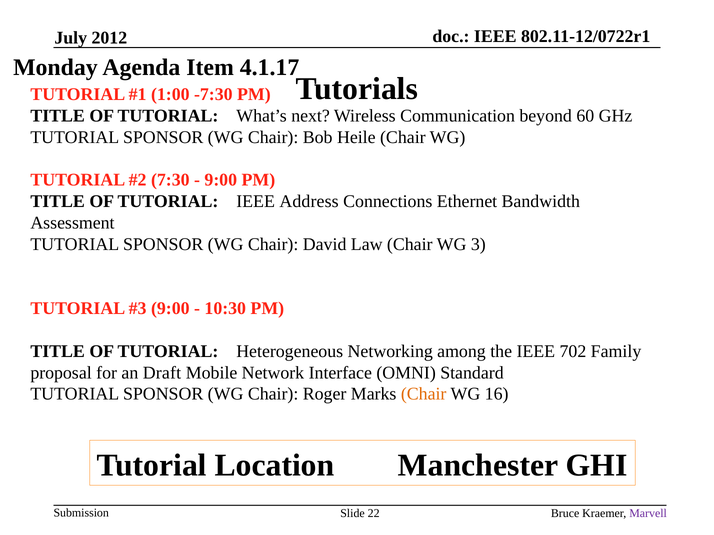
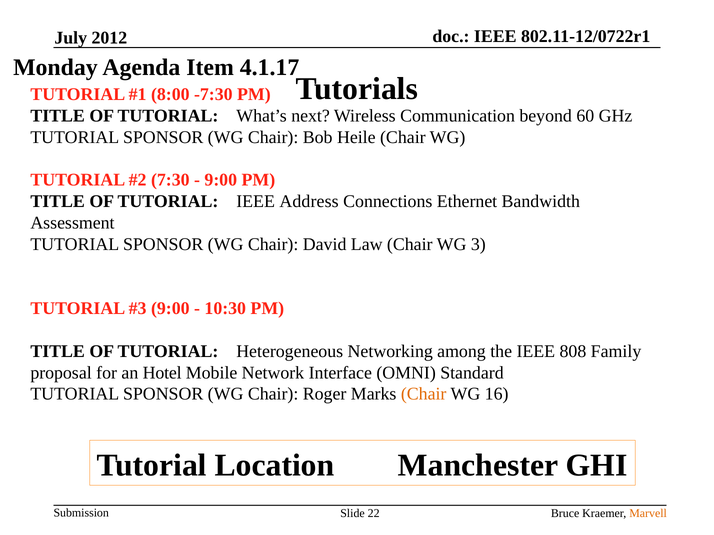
1:00: 1:00 -> 8:00
702: 702 -> 808
Draft: Draft -> Hotel
Marvell colour: purple -> orange
